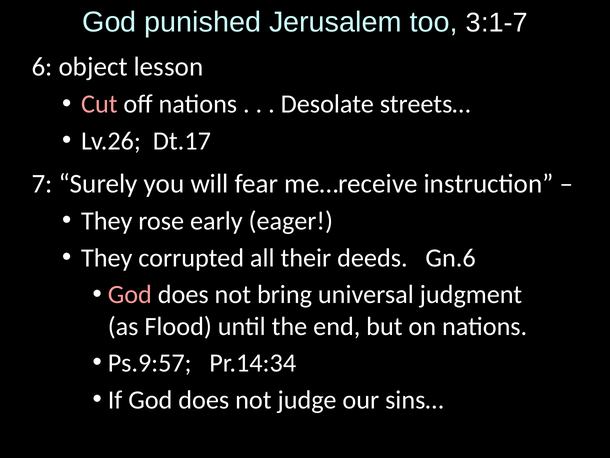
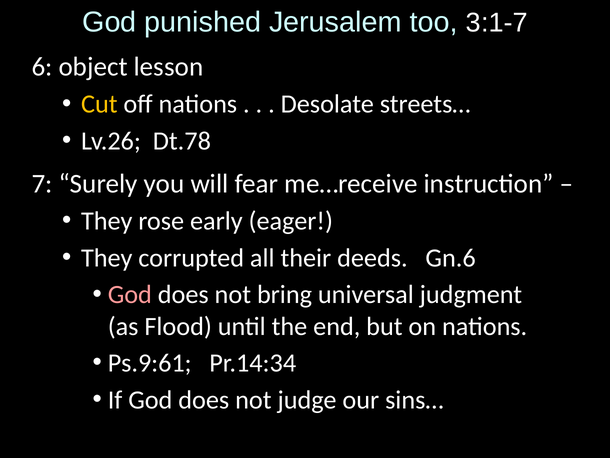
Cut colour: pink -> yellow
Dt.17: Dt.17 -> Dt.78
Ps.9:57: Ps.9:57 -> Ps.9:61
